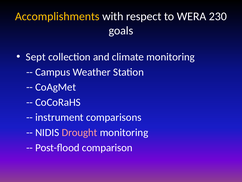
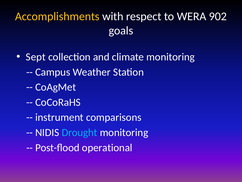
230: 230 -> 902
Drought colour: pink -> light blue
comparison: comparison -> operational
